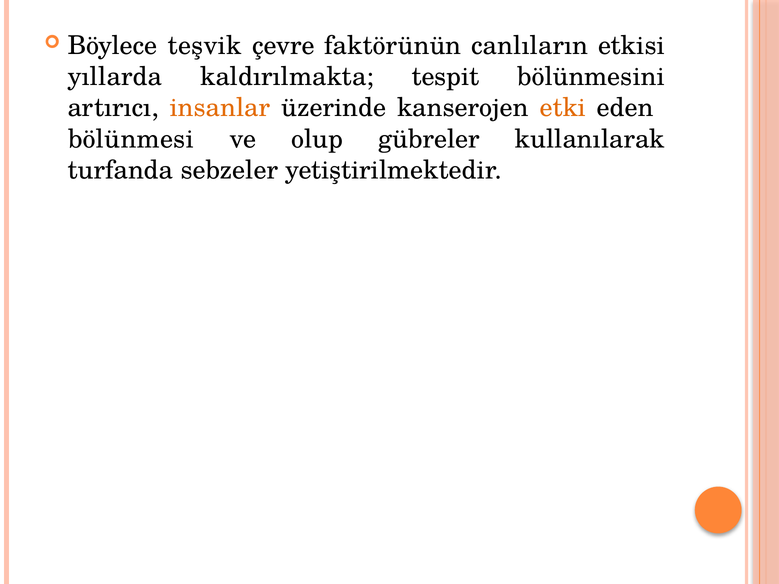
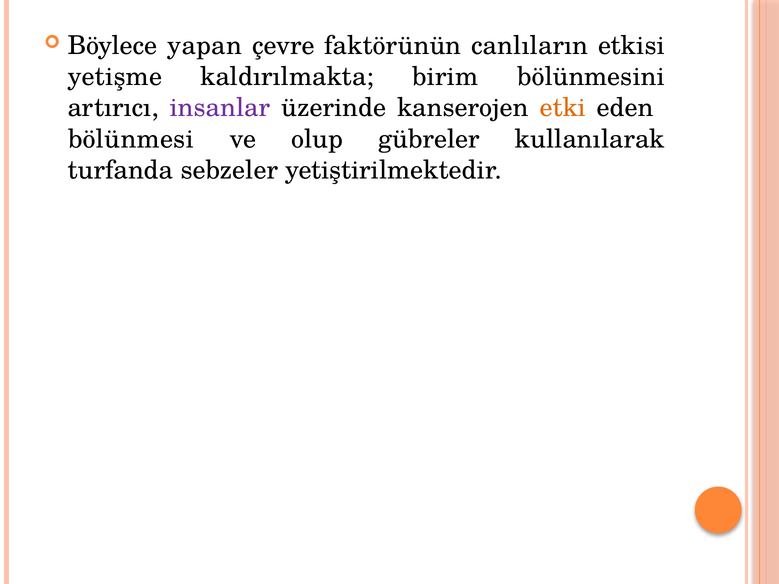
teşvik: teşvik -> yapan
yıllarda: yıllarda -> yetişme
tespit: tespit -> birim
insanlar colour: orange -> purple
